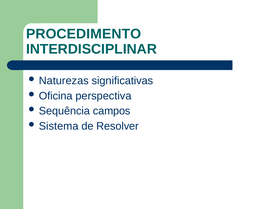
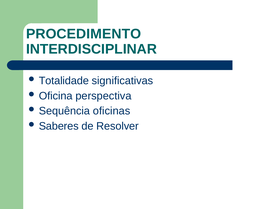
Naturezas: Naturezas -> Totalidade
campos: campos -> oficinas
Sistema: Sistema -> Saberes
